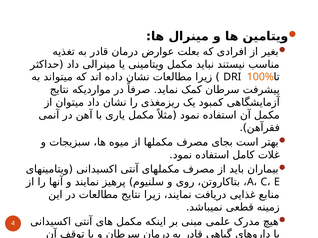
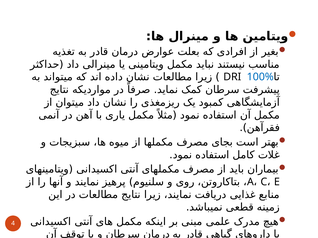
100% colour: orange -> blue
